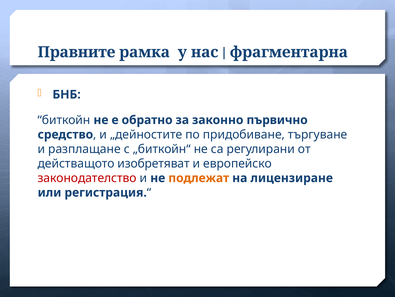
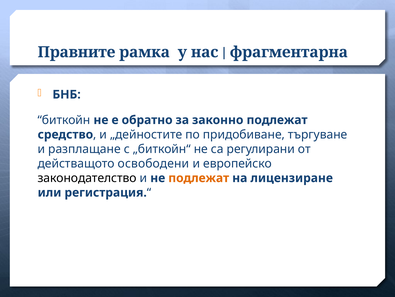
законно първично: първично -> подлежат
изобретяват: изобретяват -> освободени
законодателство colour: red -> black
